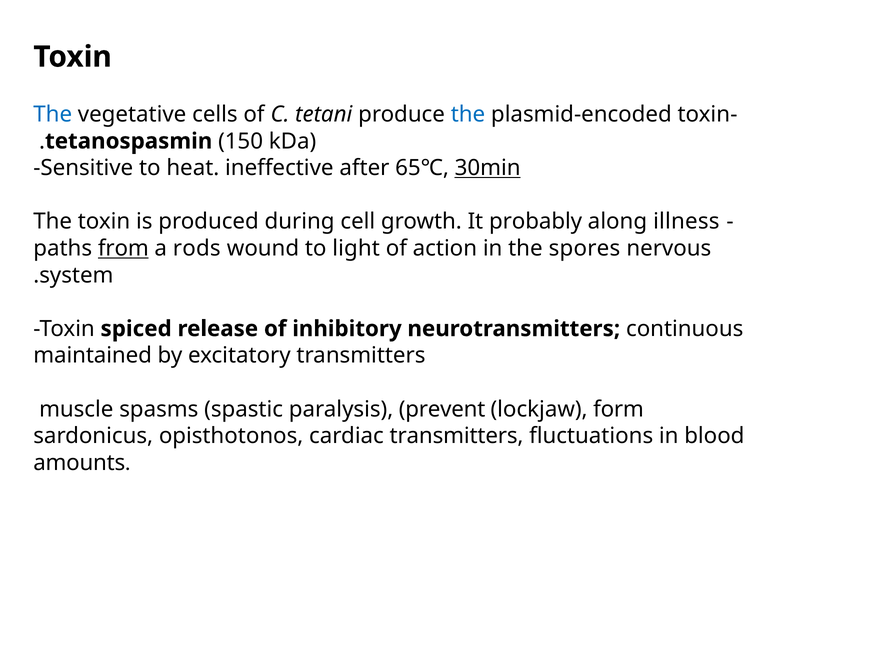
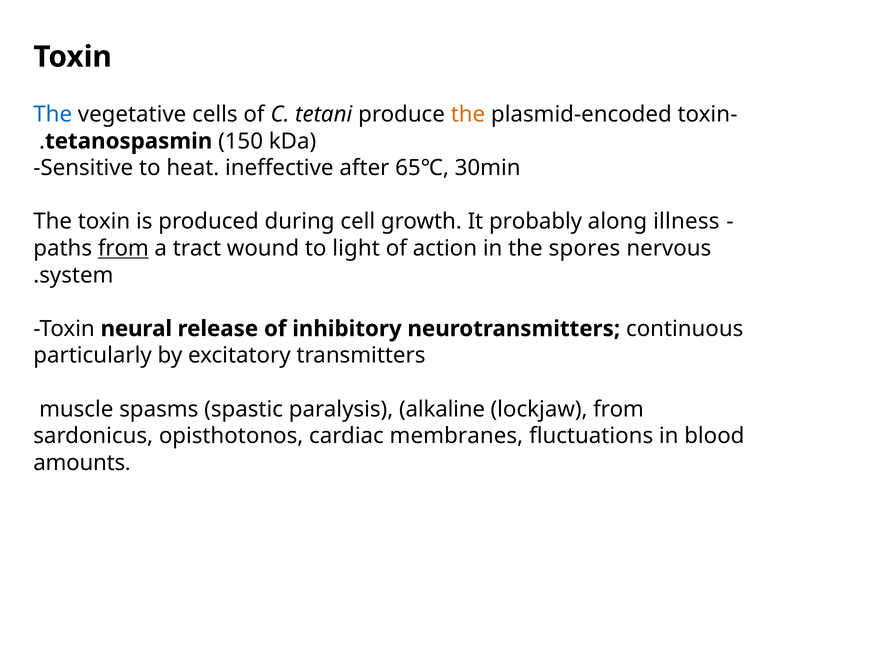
the at (468, 114) colour: blue -> orange
30min underline: present -> none
rods: rods -> tract
spiced: spiced -> neural
maintained: maintained -> particularly
prevent: prevent -> alkaline
lockjaw form: form -> from
cardiac transmitters: transmitters -> membranes
